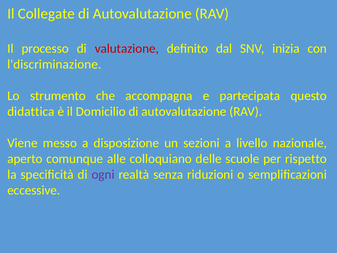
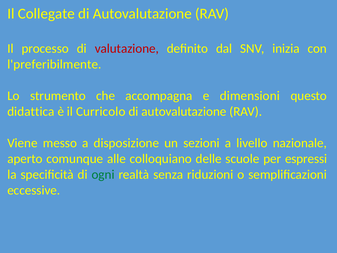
l'discriminazione: l'discriminazione -> l'preferibilmente
partecipata: partecipata -> dimensioni
Domicilio: Domicilio -> Curricolo
rispetto: rispetto -> espressi
ogni colour: purple -> green
